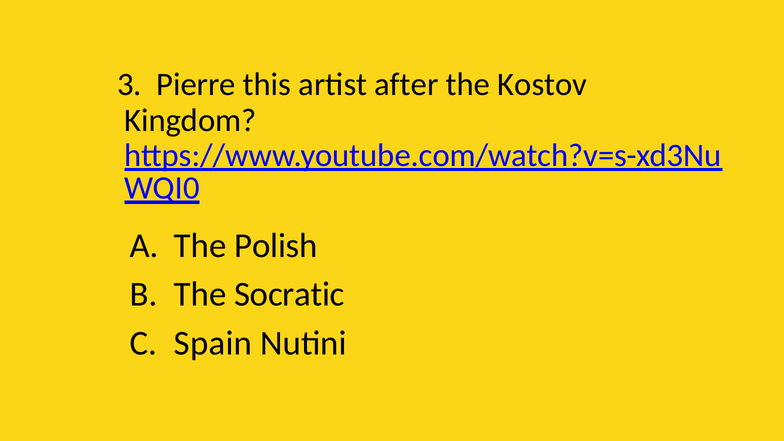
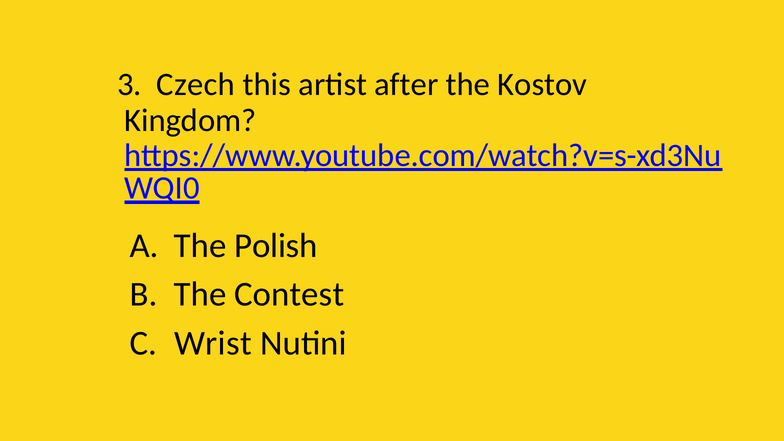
Pierre: Pierre -> Czech
Socratic: Socratic -> Contest
Spain: Spain -> Wrist
